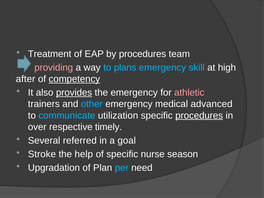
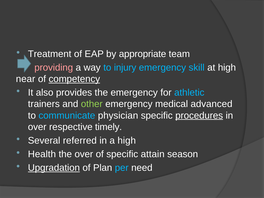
by procedures: procedures -> appropriate
plans: plans -> injury
after: after -> near
provides underline: present -> none
athletic colour: pink -> light blue
other colour: light blue -> light green
utilization: utilization -> physician
a goal: goal -> high
Stroke: Stroke -> Health
the help: help -> over
nurse: nurse -> attain
Upgradation underline: none -> present
